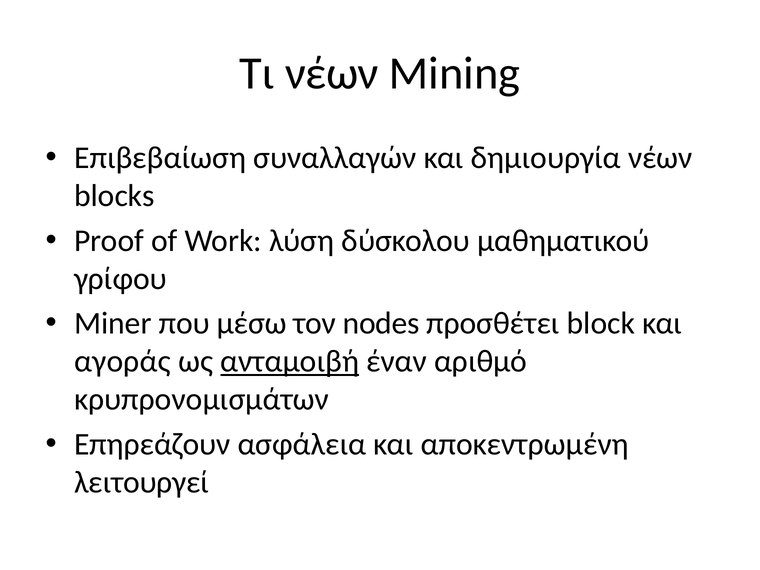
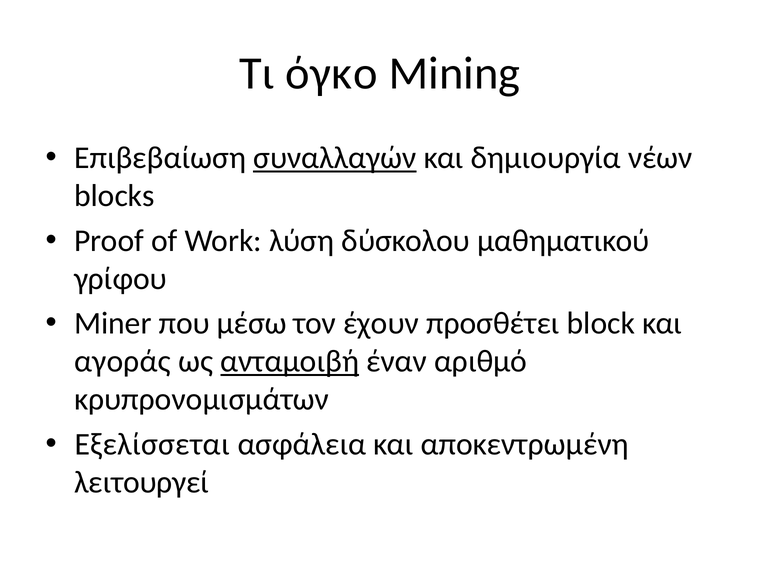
Τι νέων: νέων -> όγκο
συναλλαγών underline: none -> present
nodes: nodes -> έχουν
Επηρεάζουν: Επηρεάζουν -> Εξελίσσεται
